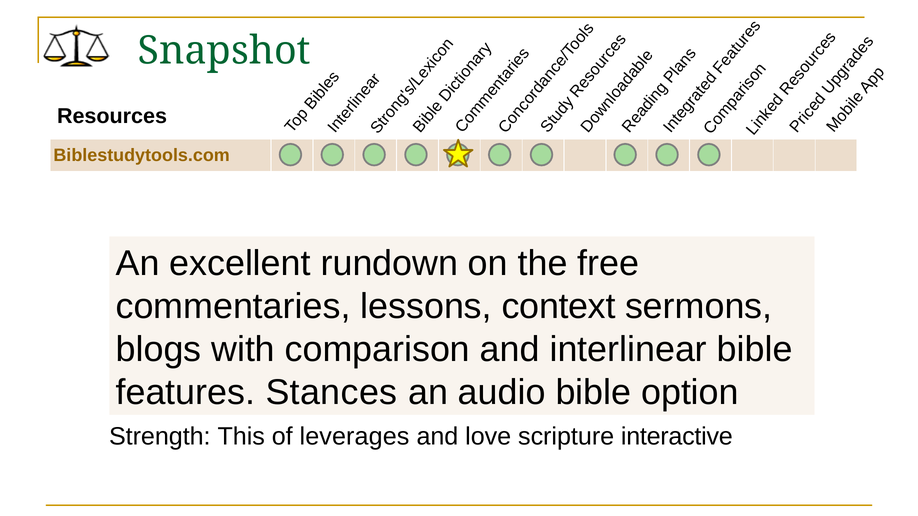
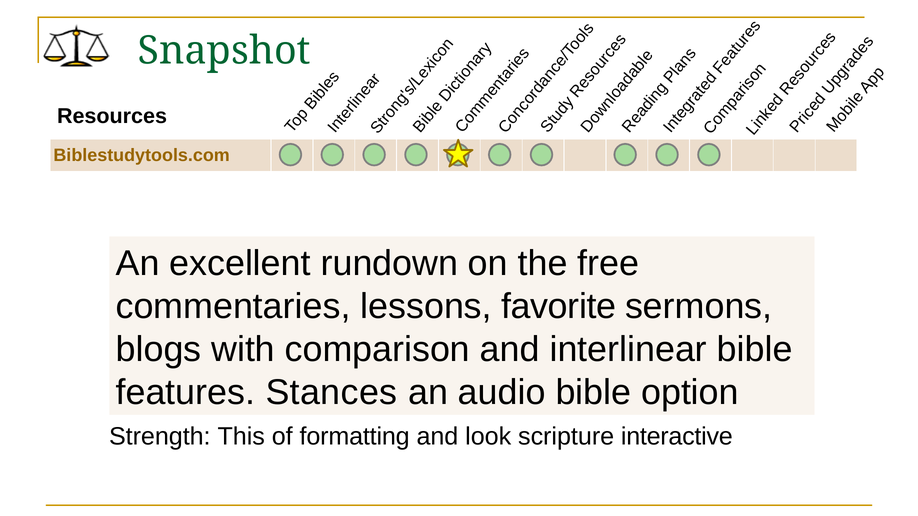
context: context -> favorite
leverages: leverages -> formatting
love: love -> look
